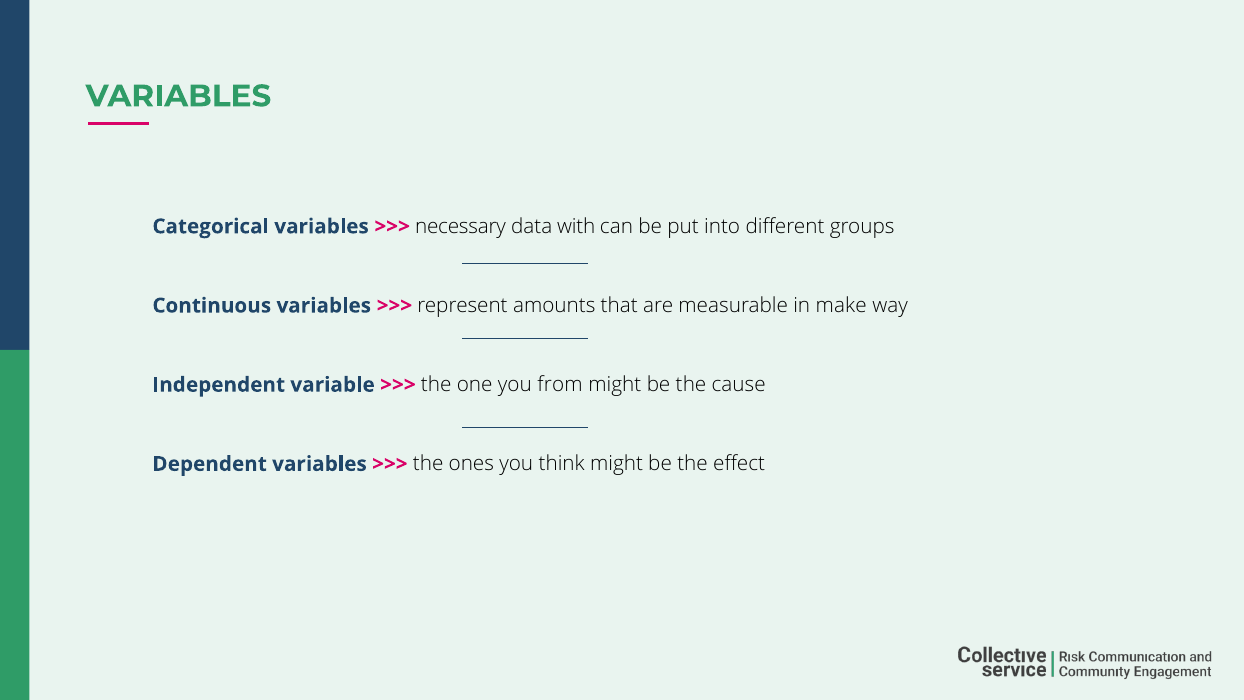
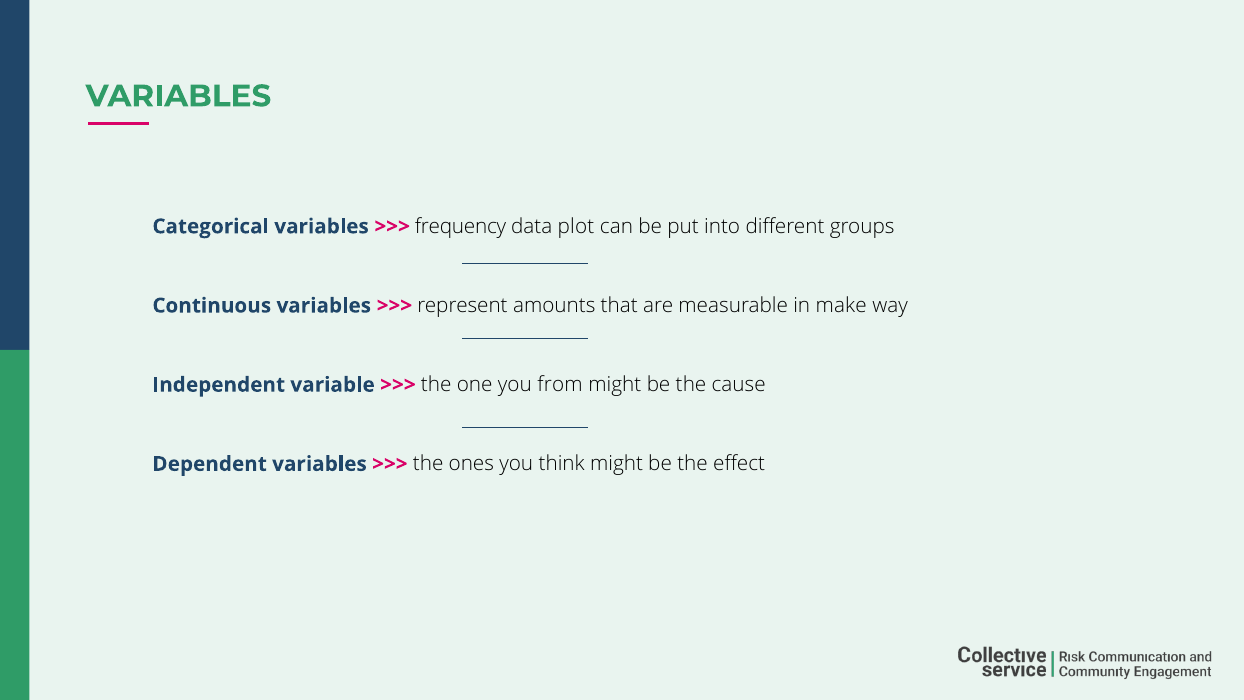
necessary: necessary -> frequency
with: with -> plot
